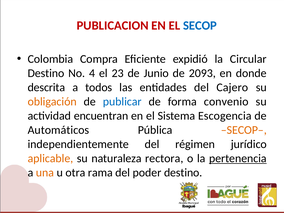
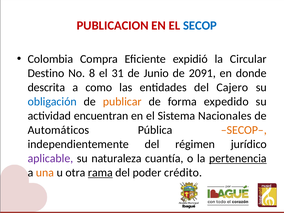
4: 4 -> 8
23: 23 -> 31
2093: 2093 -> 2091
todos: todos -> como
obligación colour: orange -> blue
publicar colour: blue -> orange
convenio: convenio -> expedido
Escogencia: Escogencia -> Nacionales
aplicable colour: orange -> purple
rectora: rectora -> cuantía
rama underline: none -> present
poder destino: destino -> crédito
